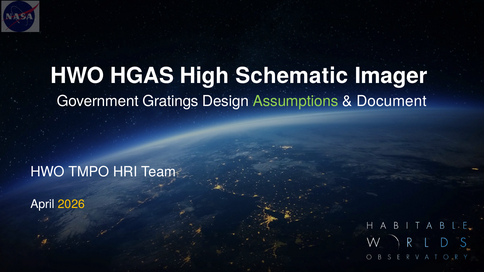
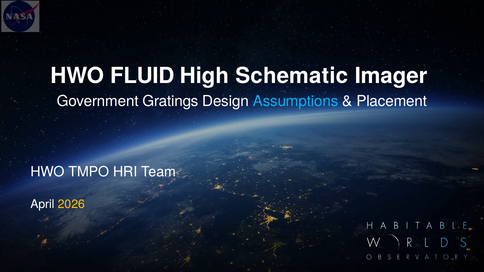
HGAS: HGAS -> FLUID
Assumptions colour: light green -> light blue
Document: Document -> Placement
